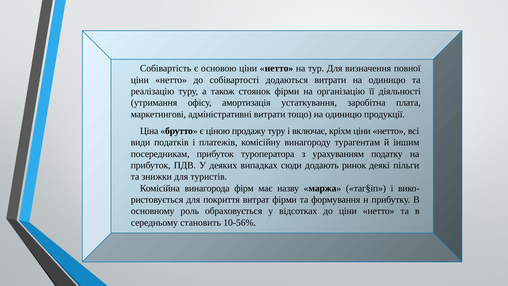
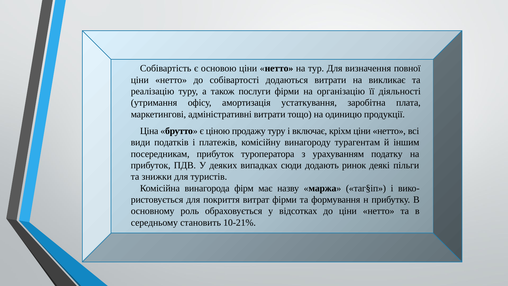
витрати на одиницю: одиницю -> викликає
стоянок: стоянок -> послуги
10-56%: 10-56% -> 10-21%
